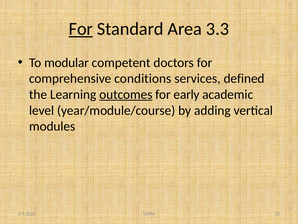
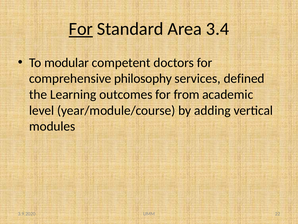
3.3: 3.3 -> 3.4
conditions: conditions -> philosophy
outcomes underline: present -> none
early: early -> from
